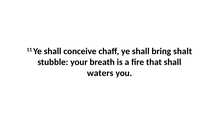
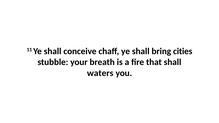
shalt: shalt -> cities
